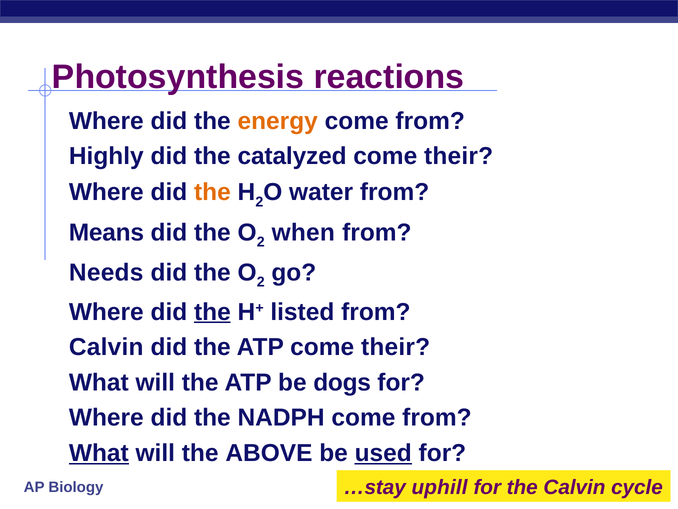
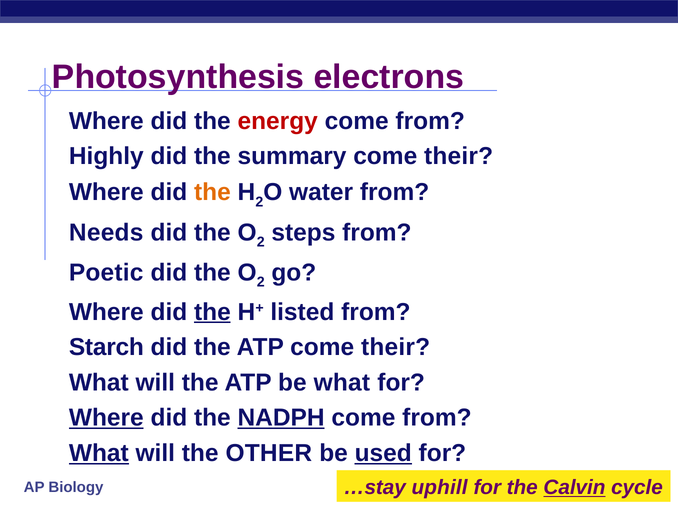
reactions: reactions -> electrons
energy colour: orange -> red
catalyzed: catalyzed -> summary
Means: Means -> Needs
when: when -> steps
Needs: Needs -> Poetic
Calvin at (106, 347): Calvin -> Starch
be dogs: dogs -> what
Where at (106, 417) underline: none -> present
NADPH underline: none -> present
ABOVE: ABOVE -> OTHER
Calvin at (574, 487) underline: none -> present
